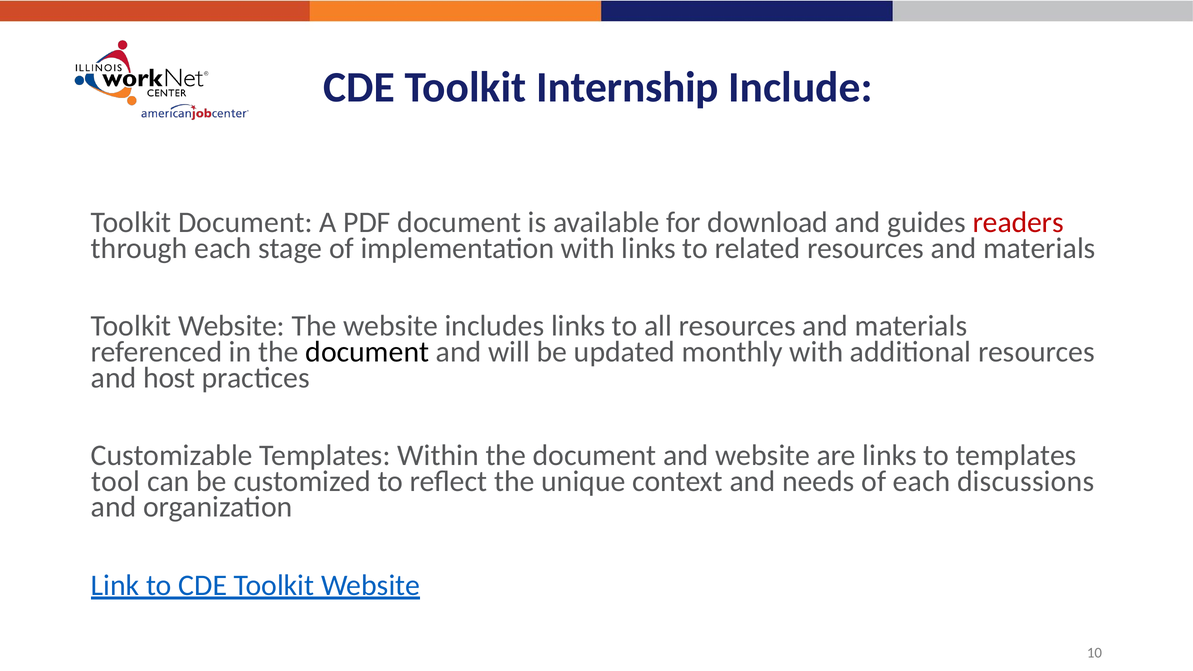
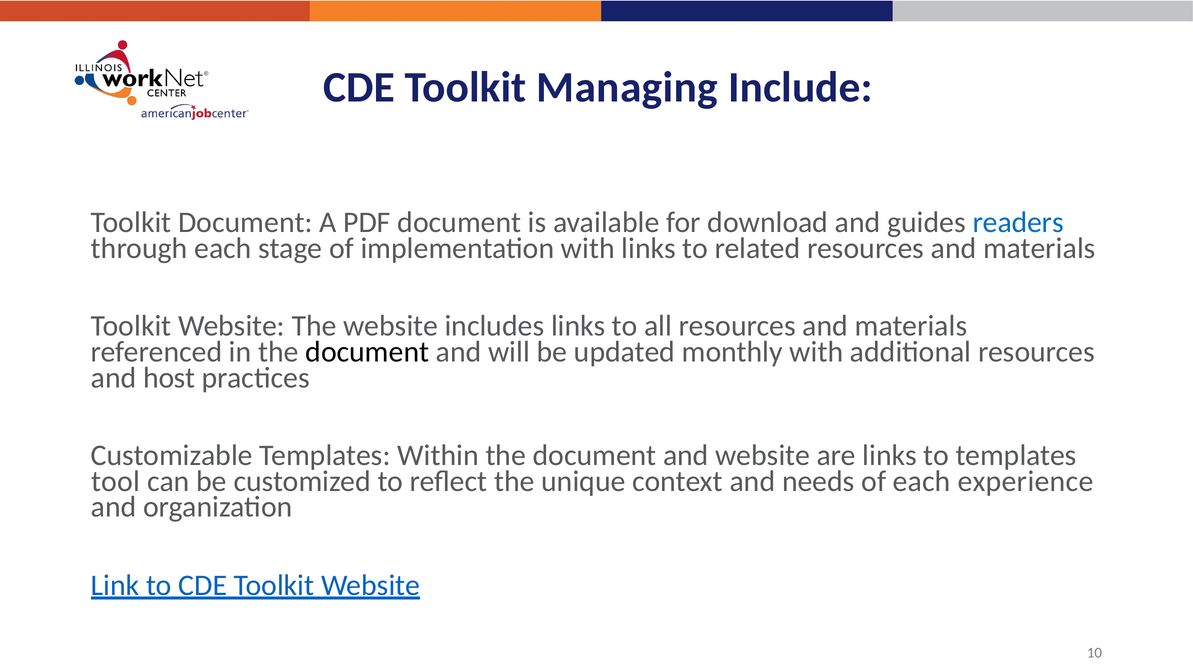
Internship: Internship -> Managing
readers colour: red -> blue
discussions: discussions -> experience
